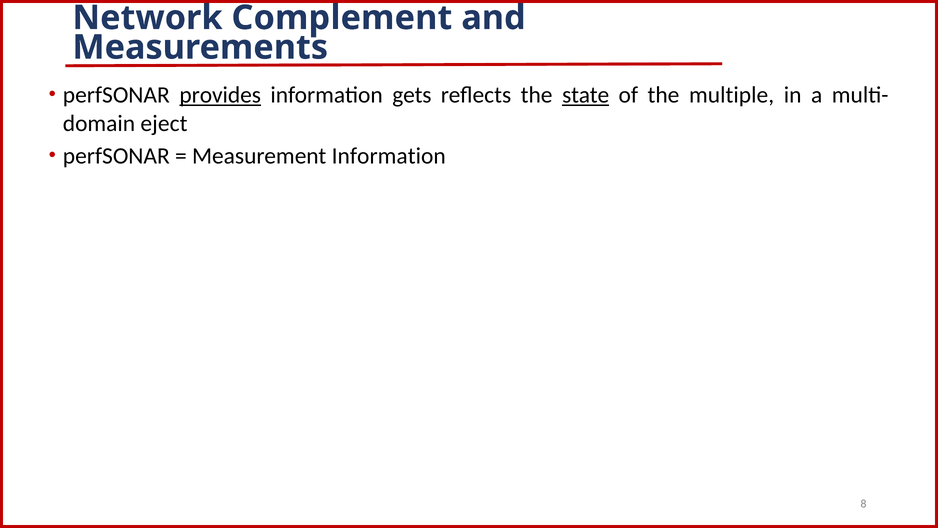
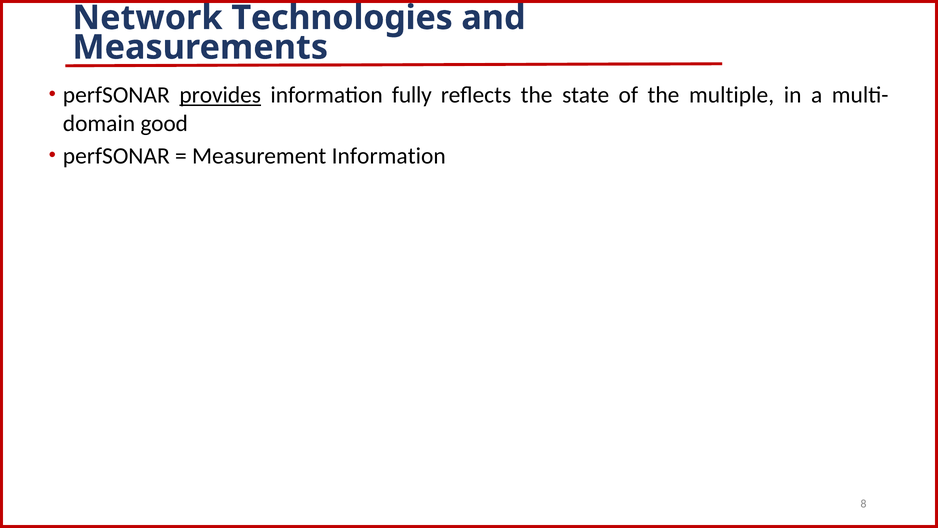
Complement: Complement -> Technologies
gets: gets -> fully
state underline: present -> none
eject: eject -> good
